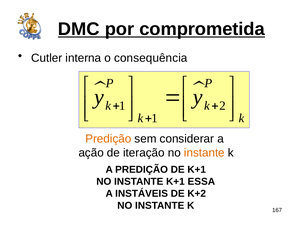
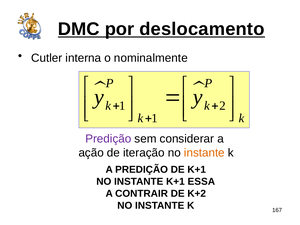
comprometida: comprometida -> deslocamento
consequência: consequência -> nominalmente
Predição at (108, 139) colour: orange -> purple
INSTÁVEIS: INSTÁVEIS -> CONTRAIR
